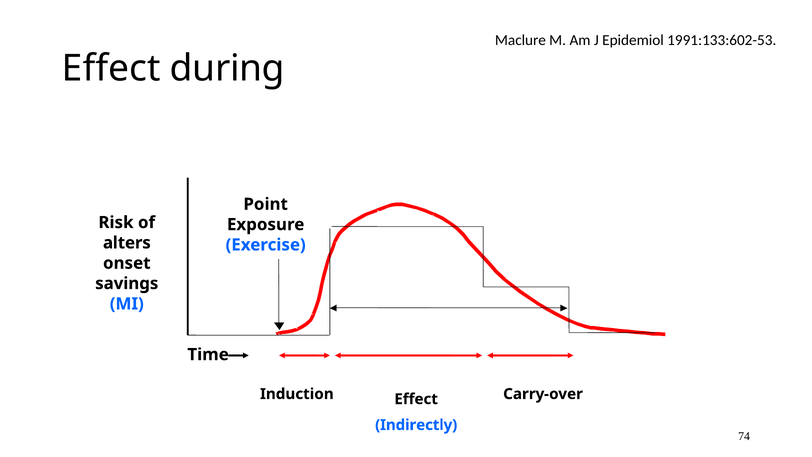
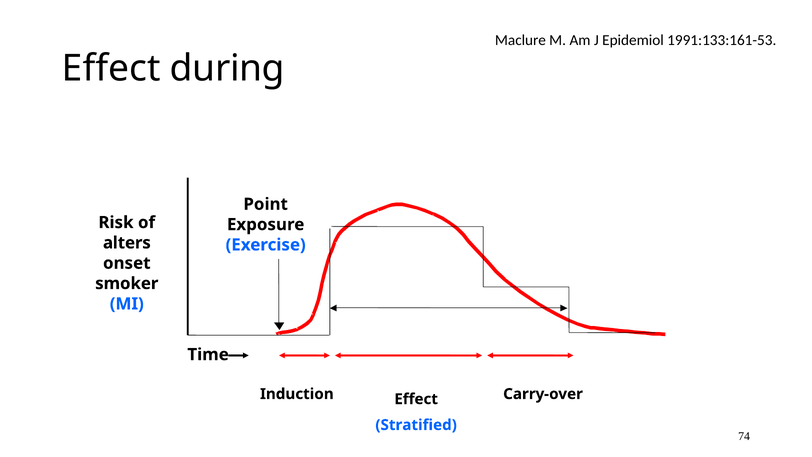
1991:133:602-53: 1991:133:602-53 -> 1991:133:161-53
savings: savings -> smoker
Indirectly: Indirectly -> Stratified
